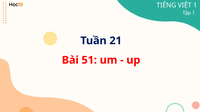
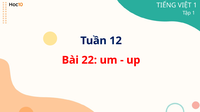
21: 21 -> 12
51: 51 -> 22
